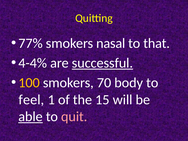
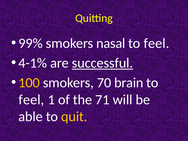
77%: 77% -> 99%
that at (157, 43): that -> feel
4-4%: 4-4% -> 4-1%
body: body -> brain
15: 15 -> 71
able underline: present -> none
quit colour: pink -> yellow
